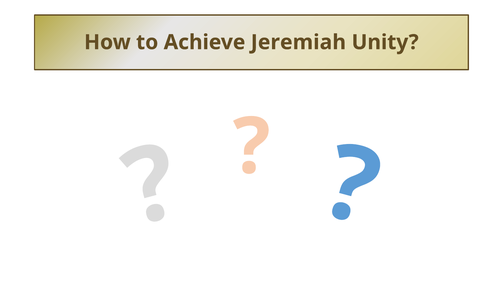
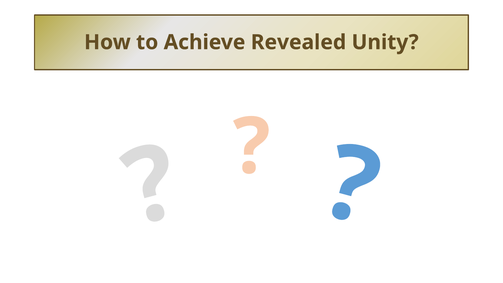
Jeremiah: Jeremiah -> Revealed
